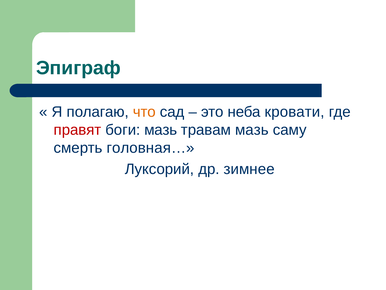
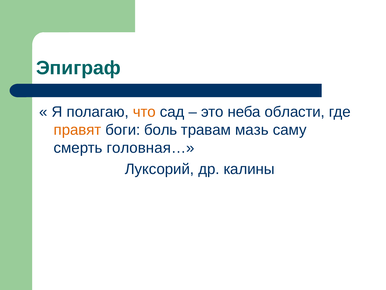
кровати: кровати -> области
правят colour: red -> orange
боги мазь: мазь -> боль
зимнее: зимнее -> калины
